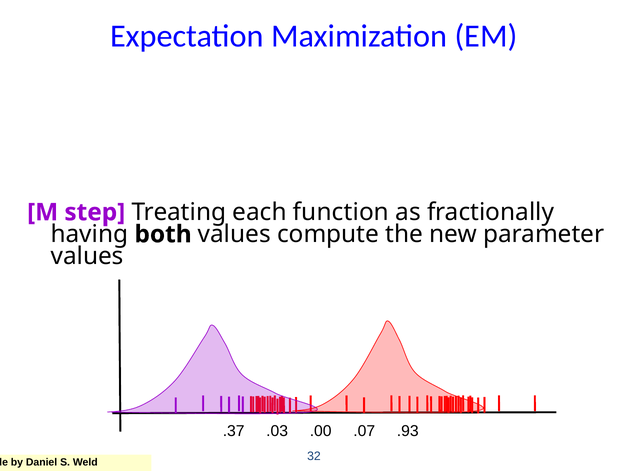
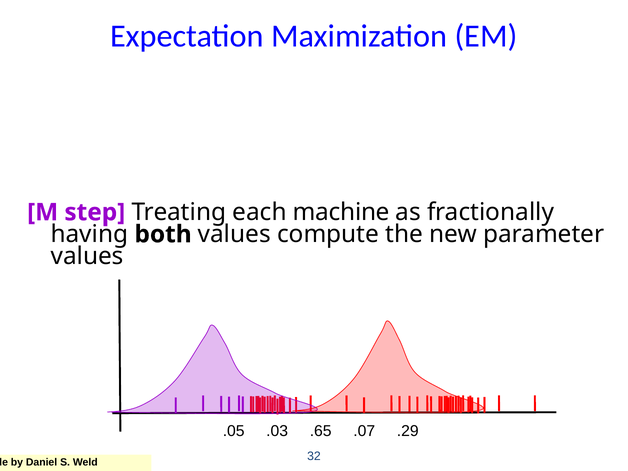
function: function -> machine
.37: .37 -> .05
.00: .00 -> .65
.93: .93 -> .29
